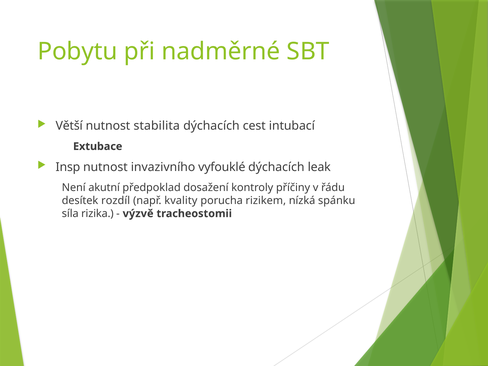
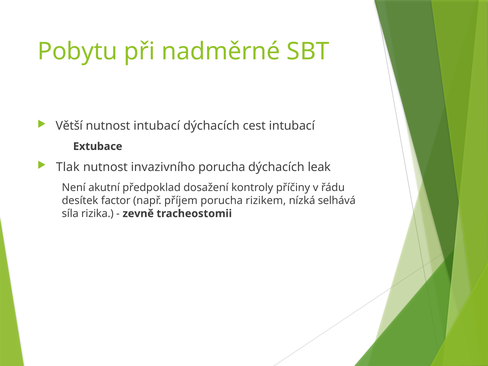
nutnost stabilita: stabilita -> intubací
Insp: Insp -> Tlak
invazivního vyfouklé: vyfouklé -> porucha
rozdíl: rozdíl -> factor
kvality: kvality -> příjem
spánku: spánku -> selhává
výzvě: výzvě -> zevně
